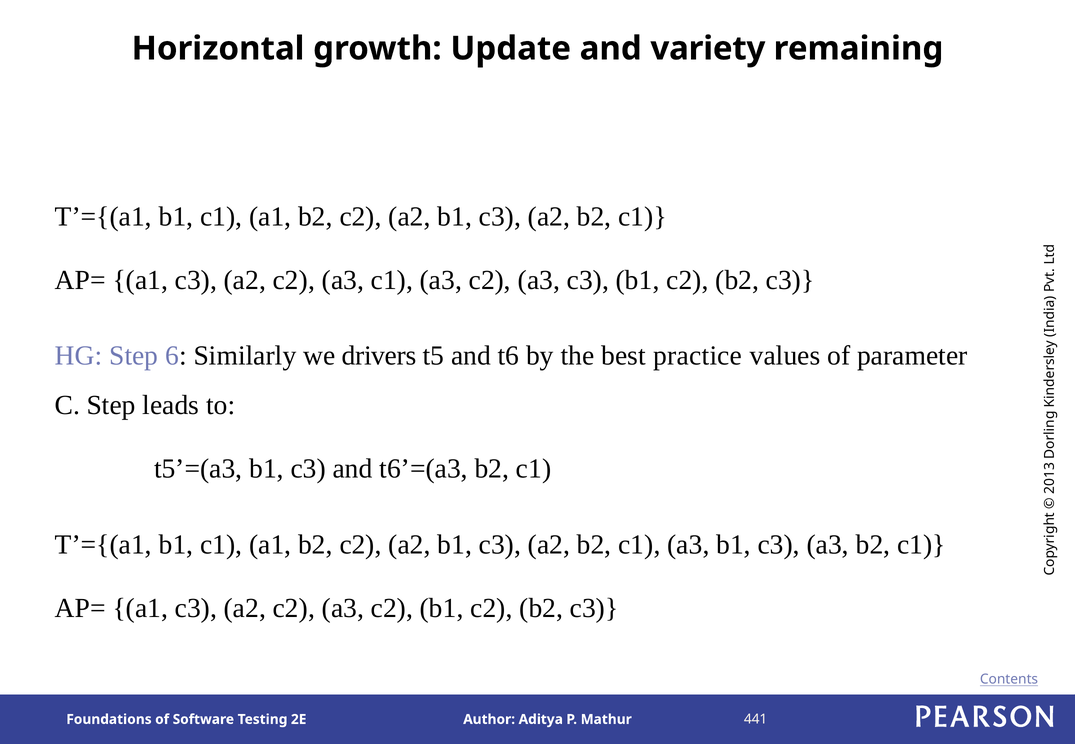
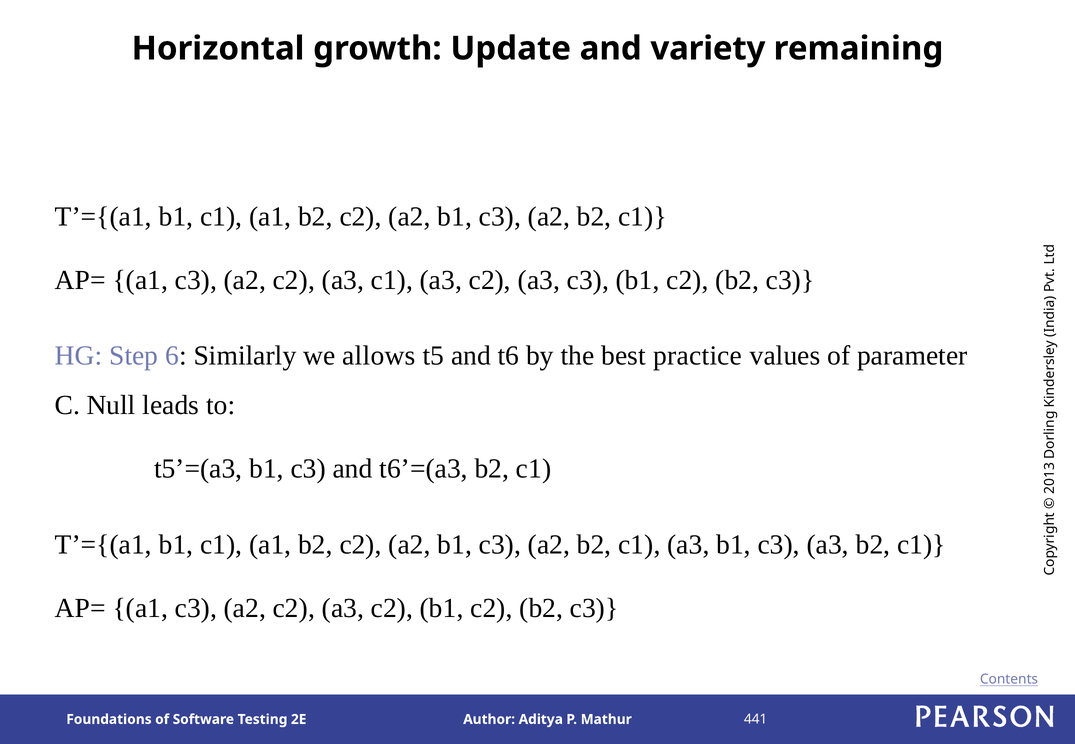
drivers: drivers -> allows
C Step: Step -> Null
